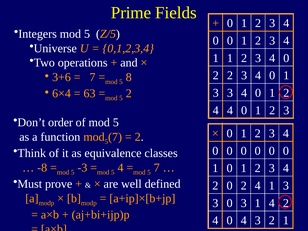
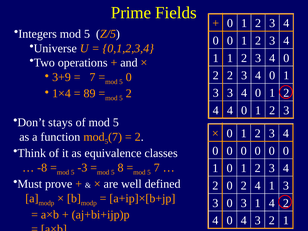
3+6: 3+6 -> 3+9
5 8: 8 -> 0
6×4: 6×4 -> 1×4
63: 63 -> 89
order: order -> stays
5 4: 4 -> 8
